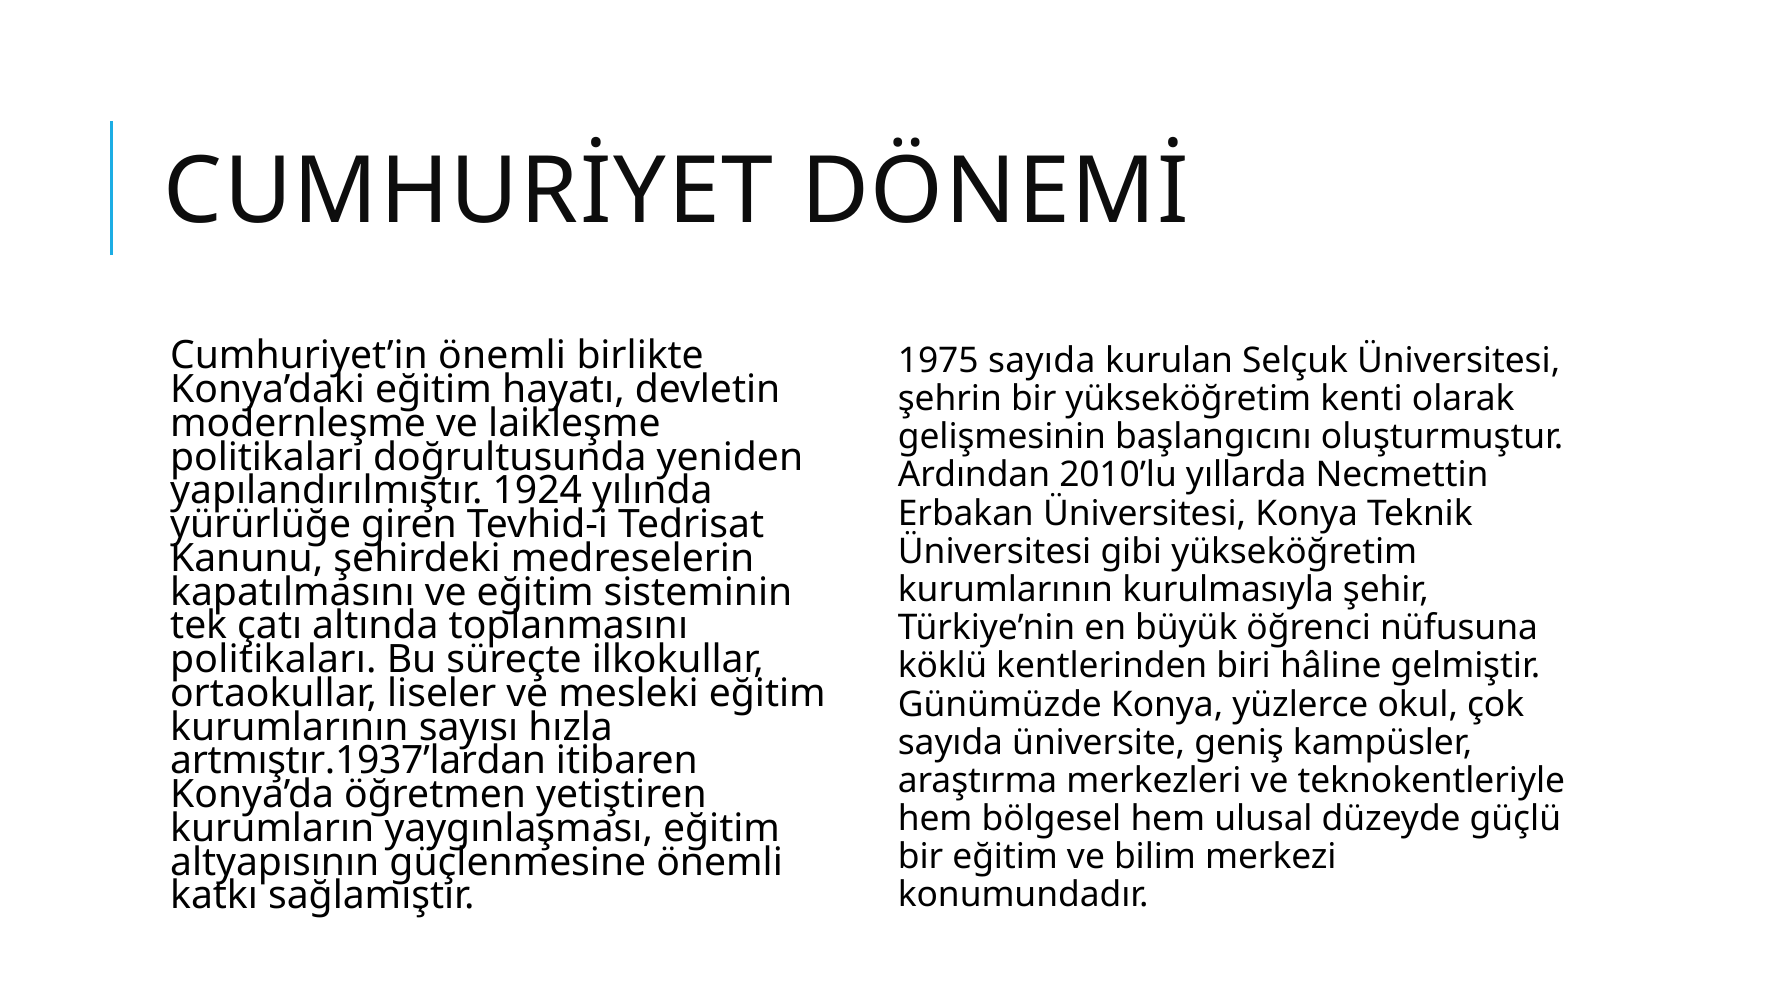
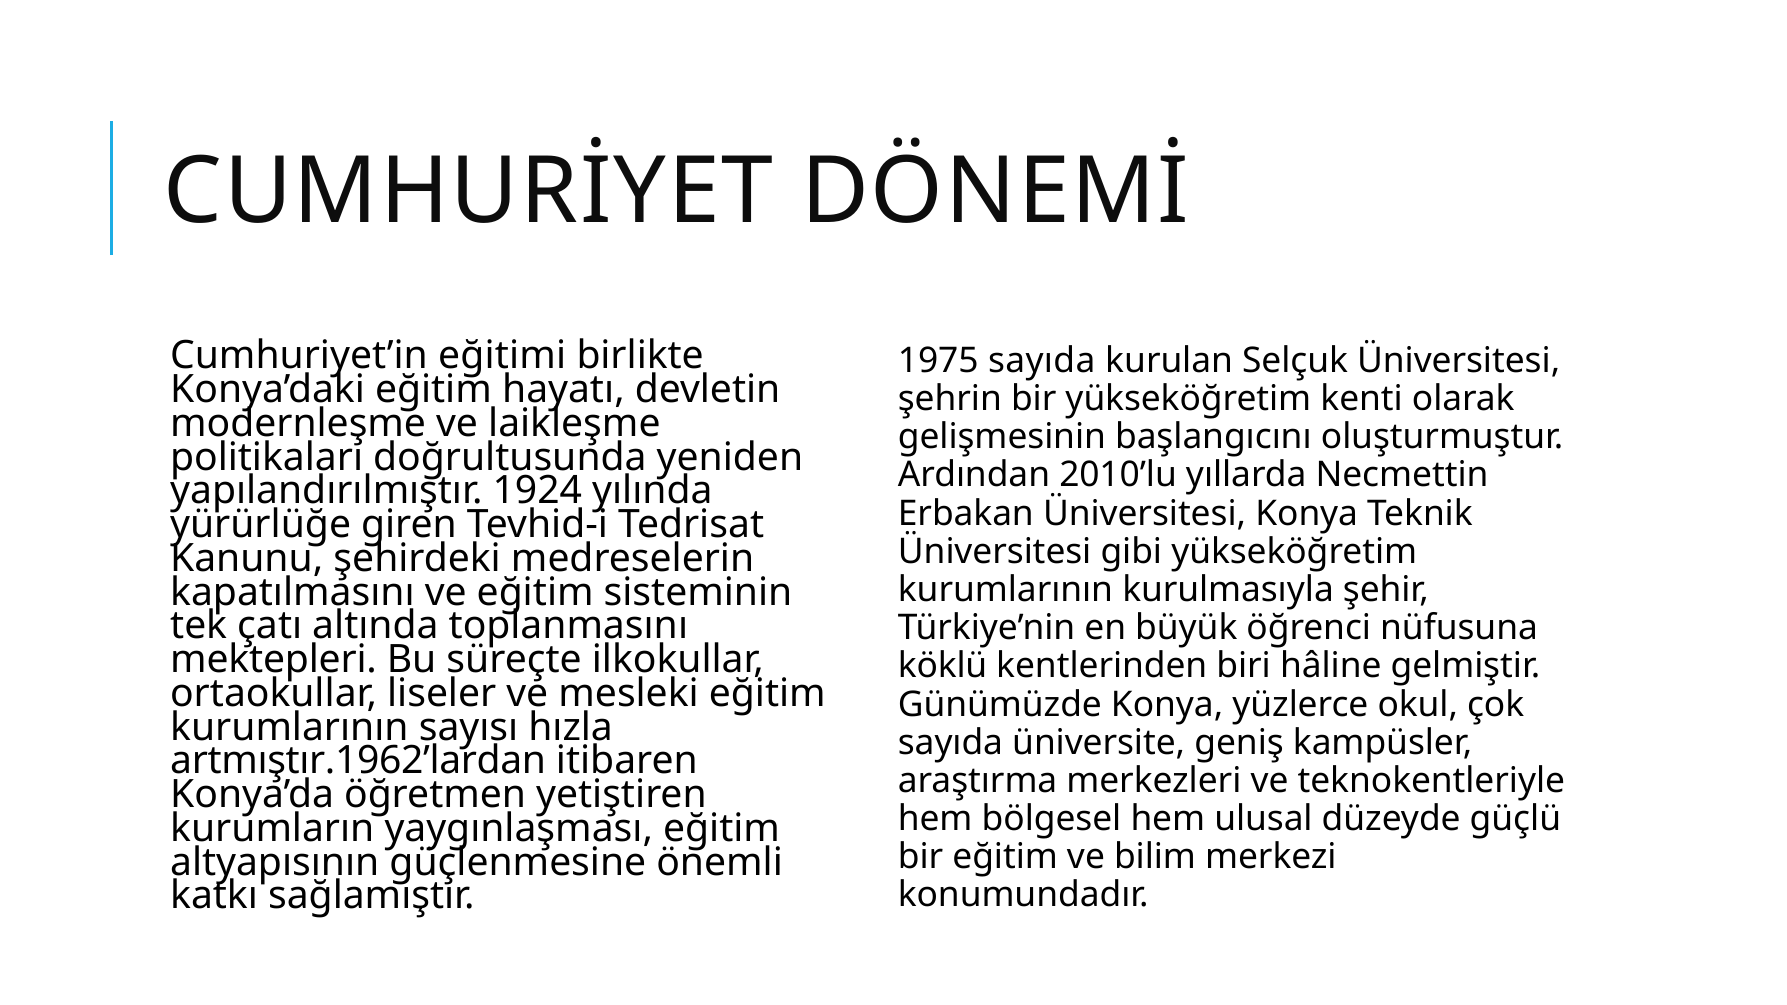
Cumhuriyet’in önemli: önemli -> eğitimi
politikaları at (273, 660): politikaları -> mektepleri
artmıştır.1937’lardan: artmıştır.1937’lardan -> artmıştır.1962’lardan
